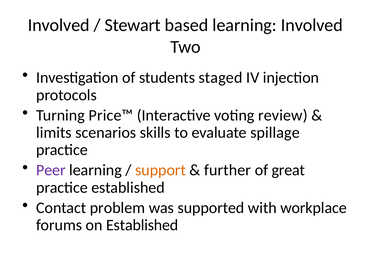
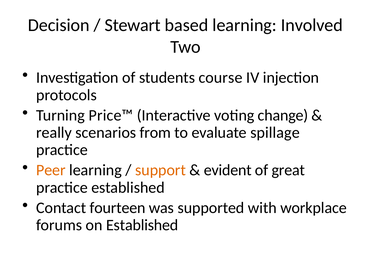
Involved at (59, 25): Involved -> Decision
staged: staged -> course
review: review -> change
limits: limits -> really
skills: skills -> from
Peer colour: purple -> orange
further: further -> evident
problem: problem -> fourteen
